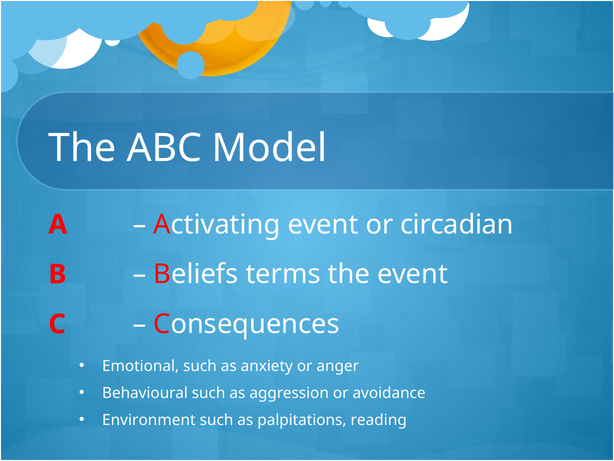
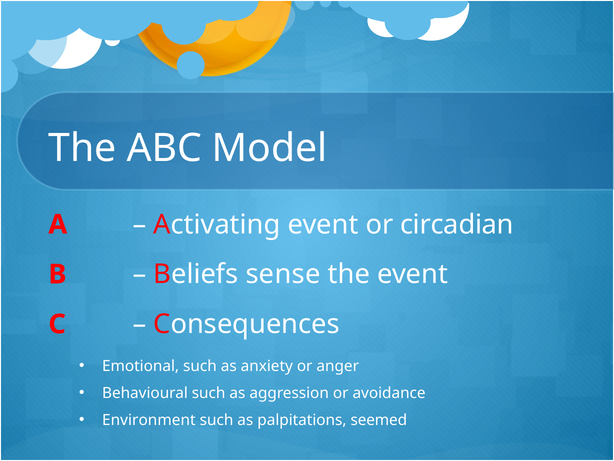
terms: terms -> sense
reading: reading -> seemed
